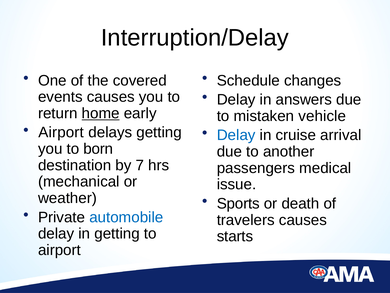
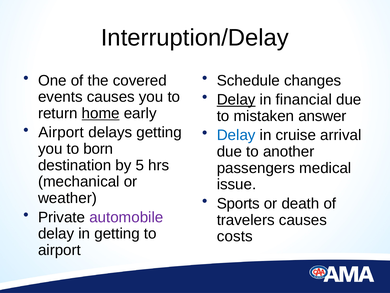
Delay at (236, 99) underline: none -> present
answers: answers -> financial
vehicle: vehicle -> answer
7: 7 -> 5
automobile colour: blue -> purple
starts: starts -> costs
